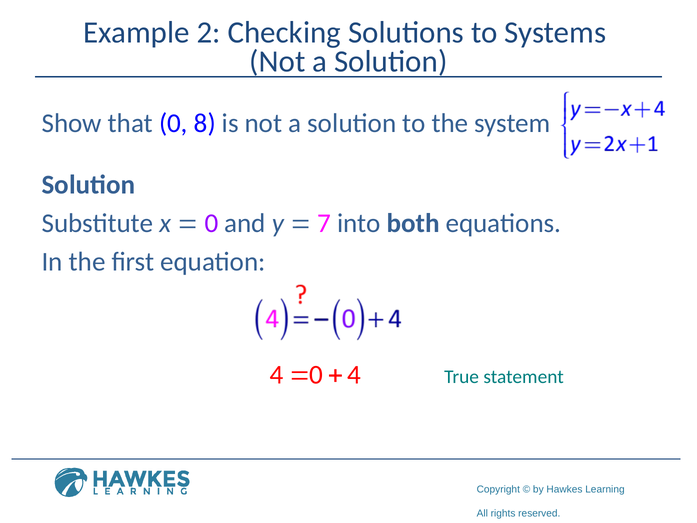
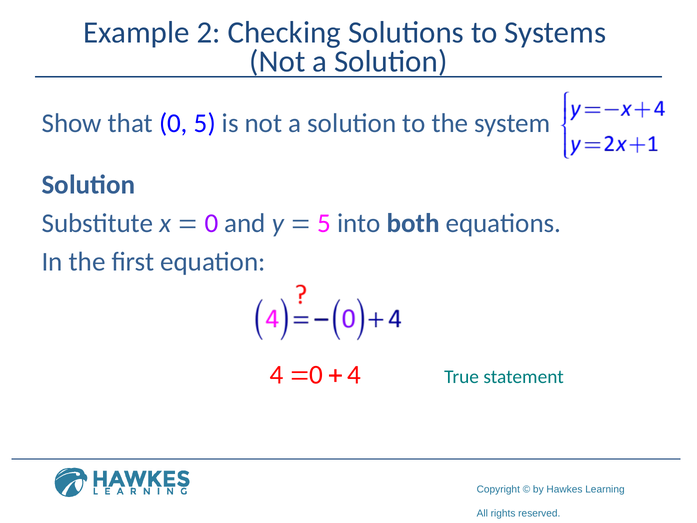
0 8: 8 -> 5
7 at (324, 223): 7 -> 5
